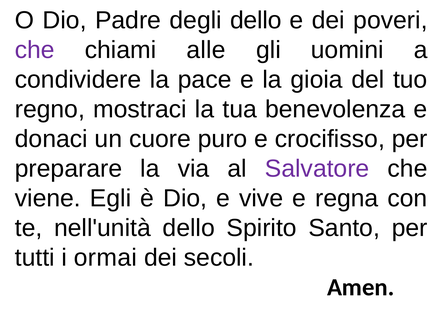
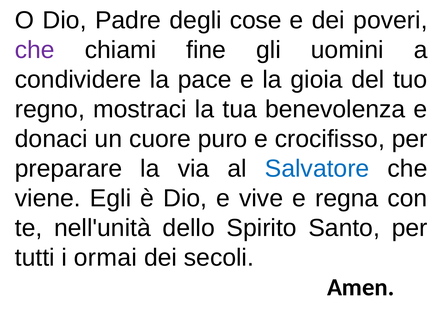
degli dello: dello -> cose
alle: alle -> fine
Salvatore colour: purple -> blue
